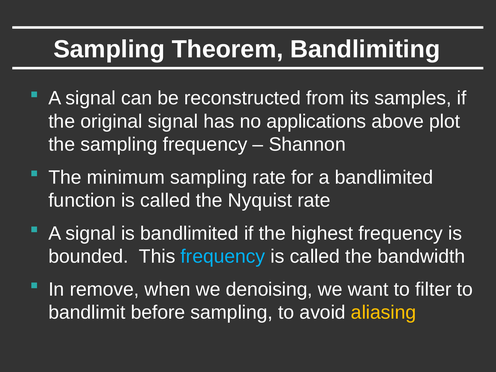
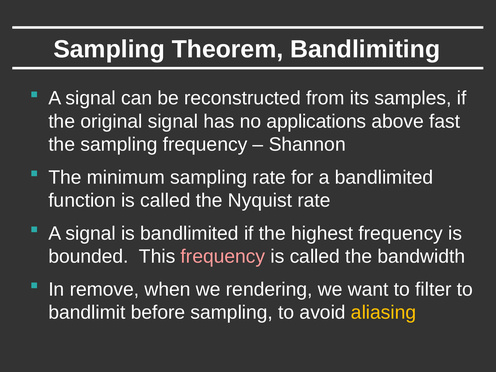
plot: plot -> fast
frequency at (223, 256) colour: light blue -> pink
denoising: denoising -> rendering
